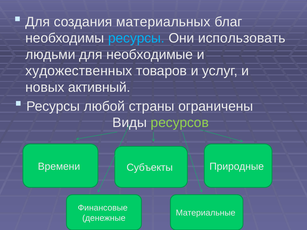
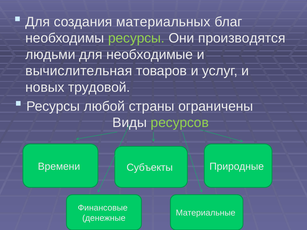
ресурсы at (136, 38) colour: light blue -> light green
использовать: использовать -> производятся
художественных: художественных -> вычислительная
активный: активный -> трудовой
